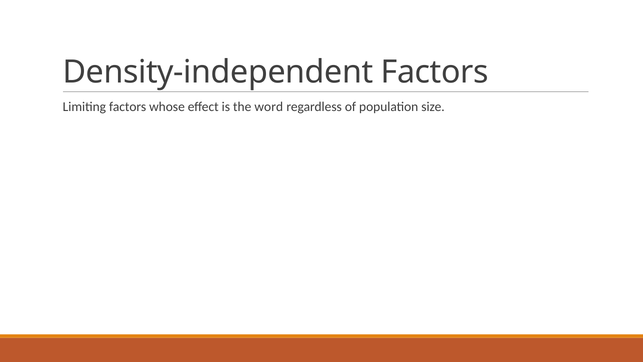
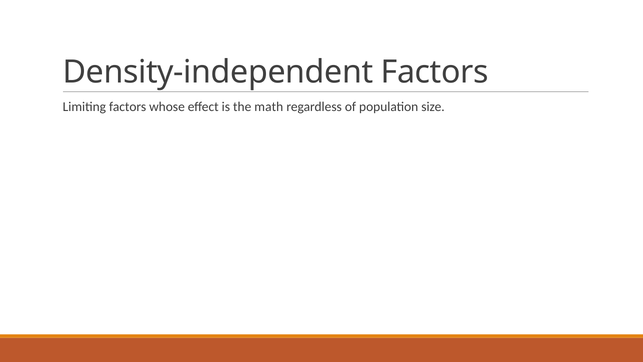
word: word -> math
